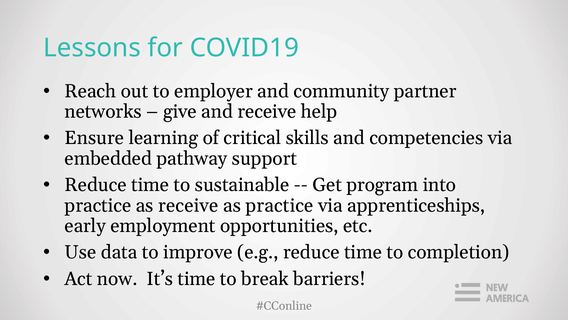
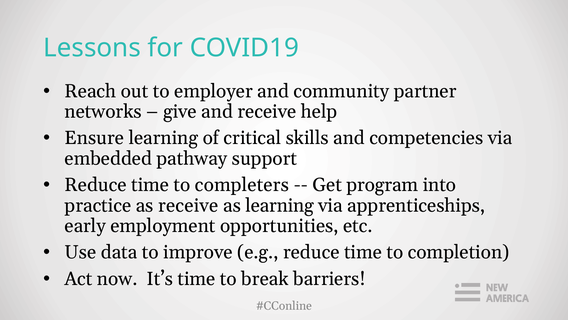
sustainable: sustainable -> completers
as practice: practice -> learning
